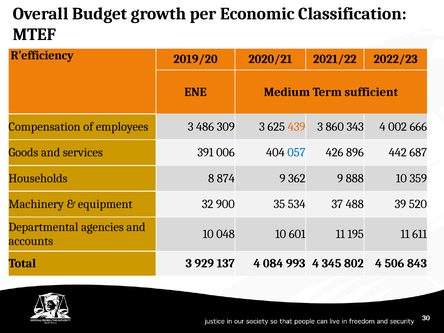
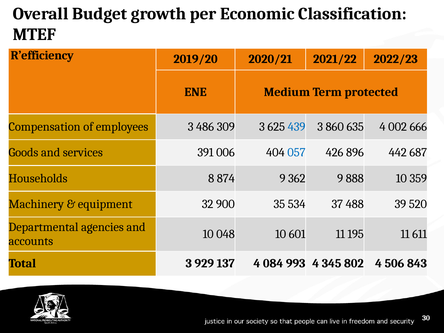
sufficient: sufficient -> protected
439 colour: orange -> blue
343: 343 -> 635
